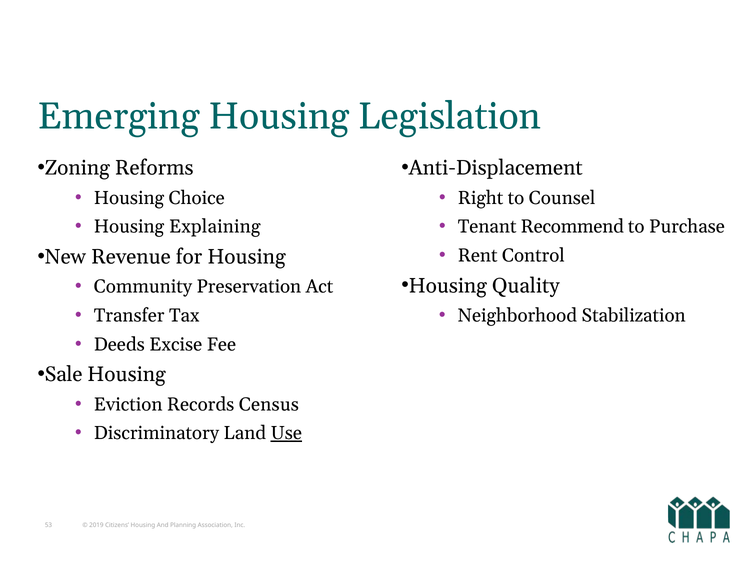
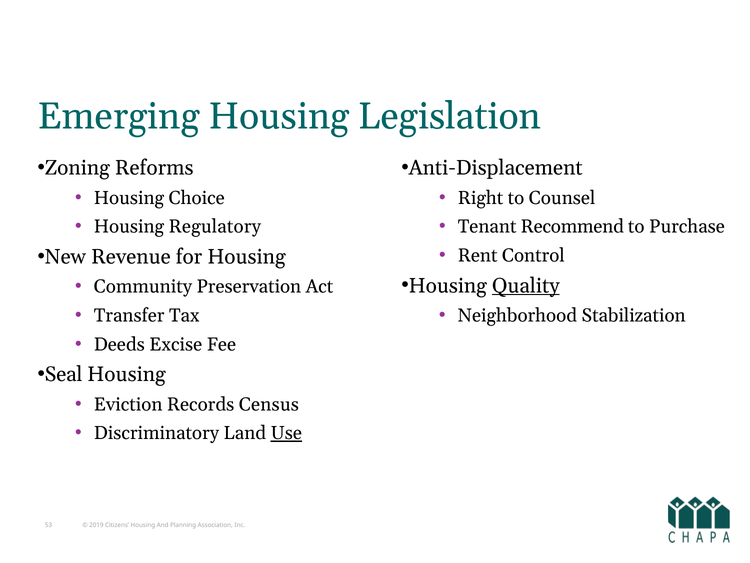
Explaining: Explaining -> Regulatory
Quality underline: none -> present
Sale: Sale -> Seal
